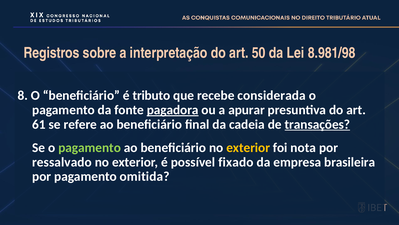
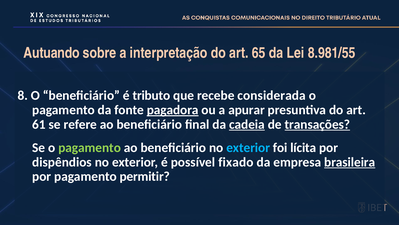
Registros: Registros -> Autuando
50: 50 -> 65
8.981/98: 8.981/98 -> 8.981/55
cadeia underline: none -> present
exterior at (248, 147) colour: yellow -> light blue
nota: nota -> lícita
ressalvado: ressalvado -> dispêndios
brasileira underline: none -> present
omitida: omitida -> permitir
